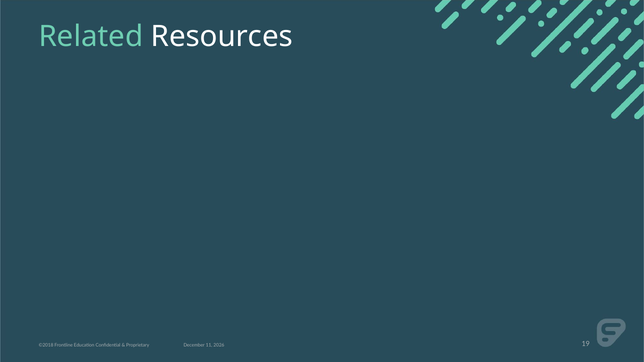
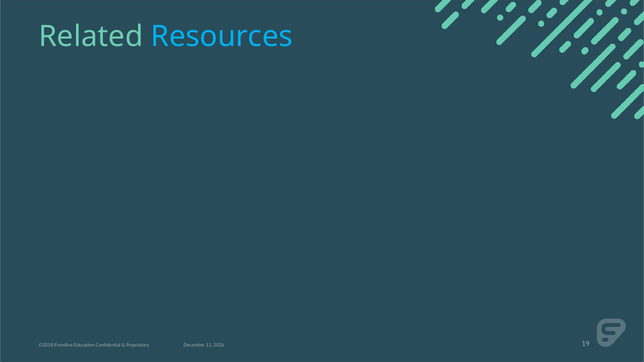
Resources colour: white -> light blue
